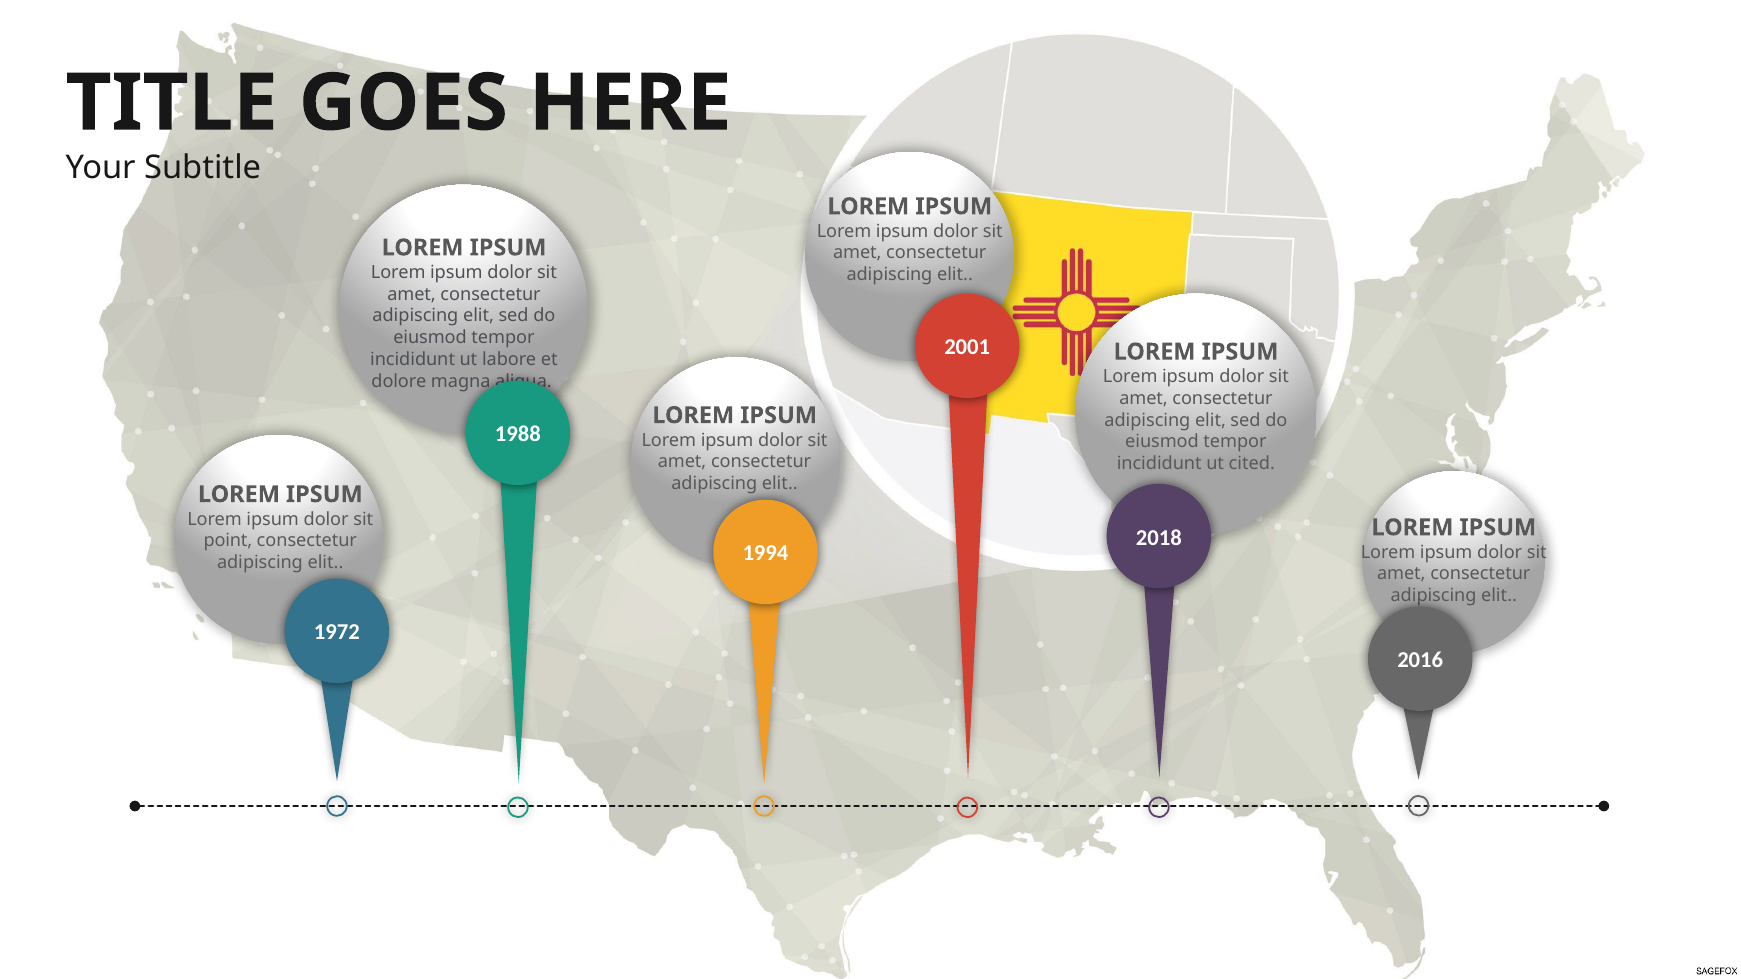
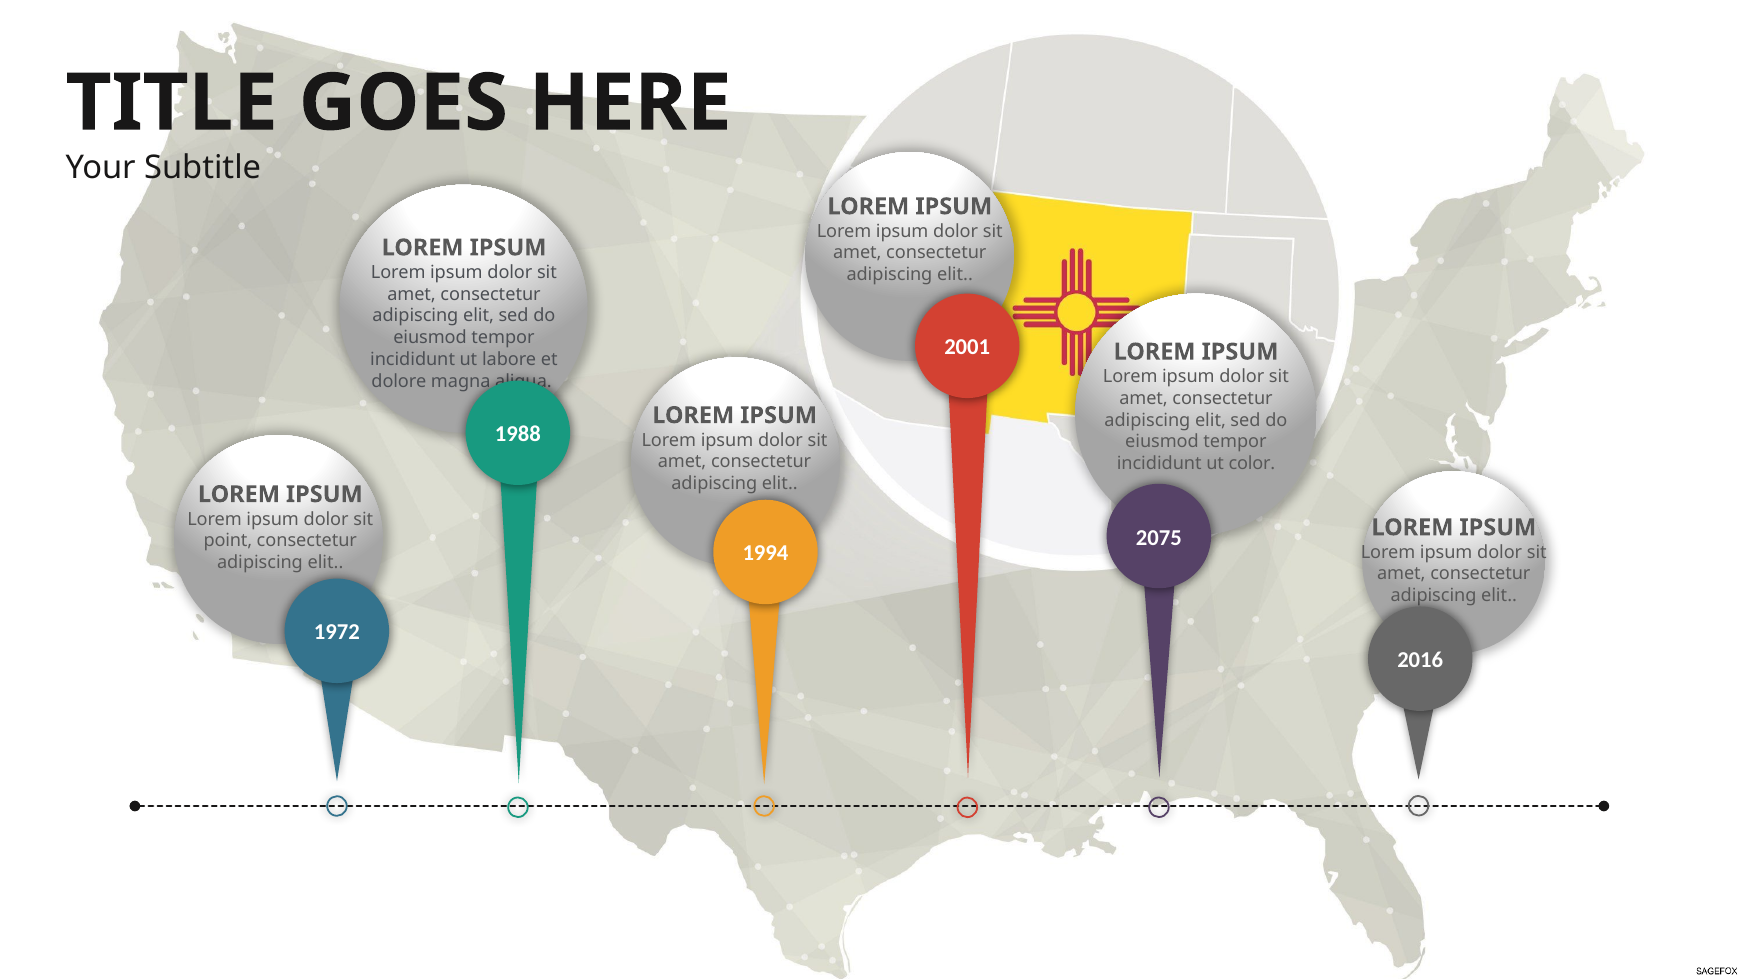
cited: cited -> color
2018: 2018 -> 2075
